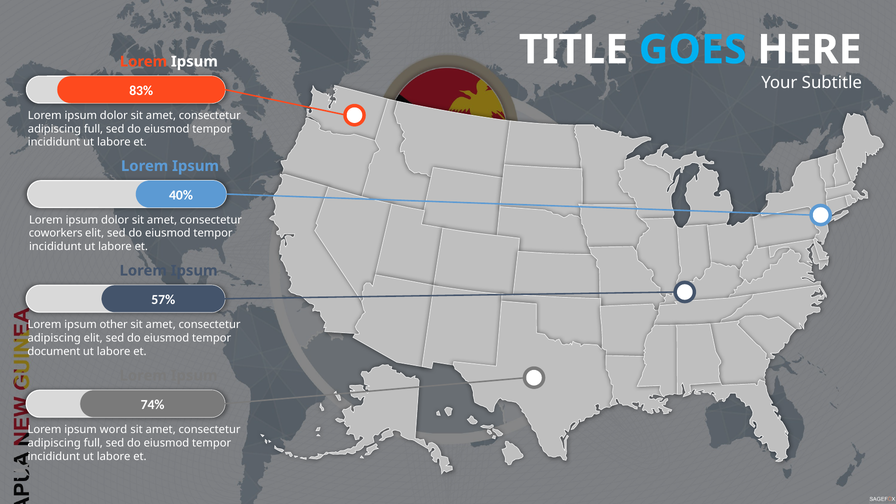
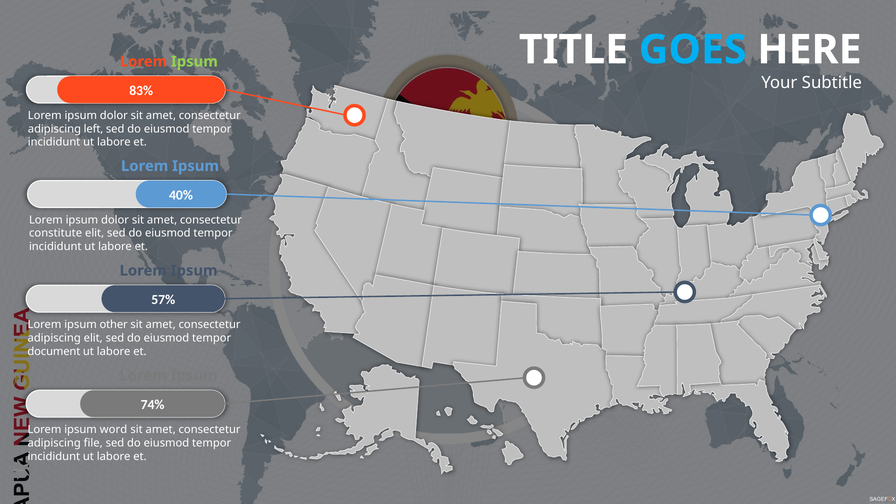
Ipsum at (194, 62) colour: white -> light green
full at (93, 129): full -> left
coworkers: coworkers -> constitute
full at (93, 443): full -> file
